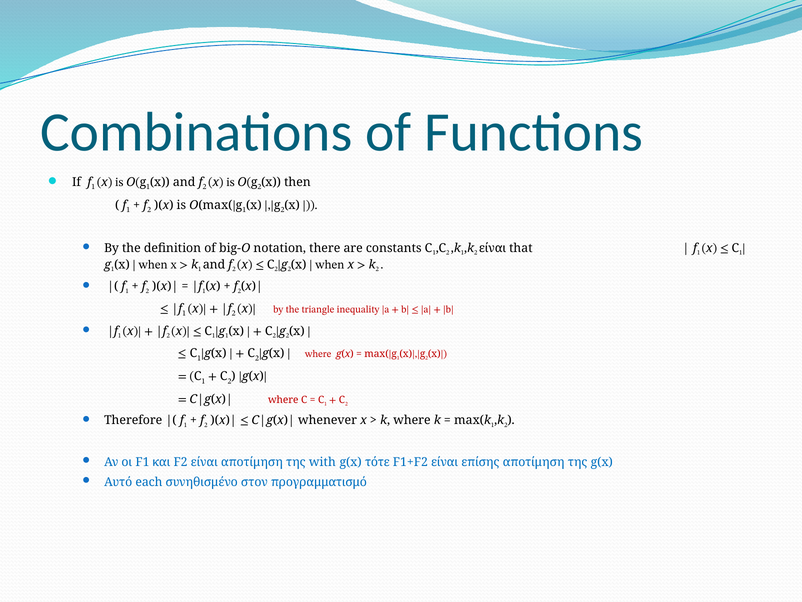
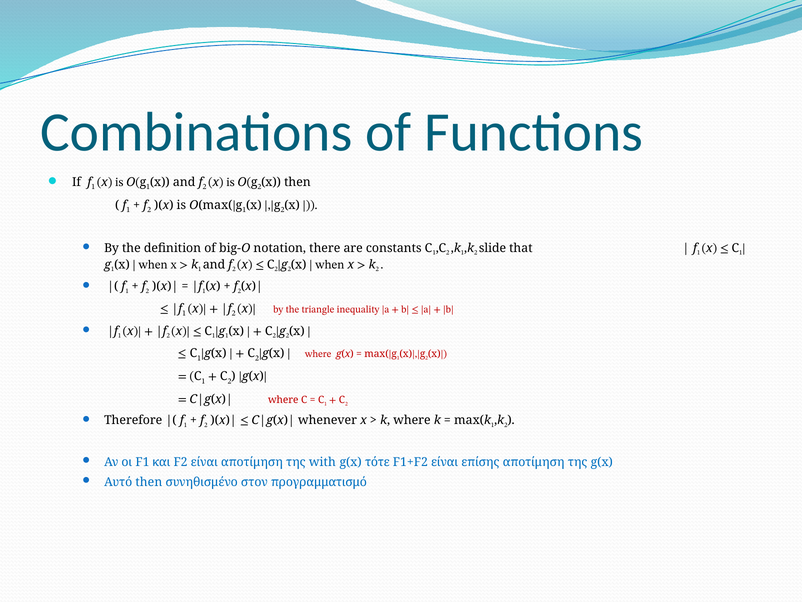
είναι at (492, 248): είναι -> slide
Αυτό each: each -> then
